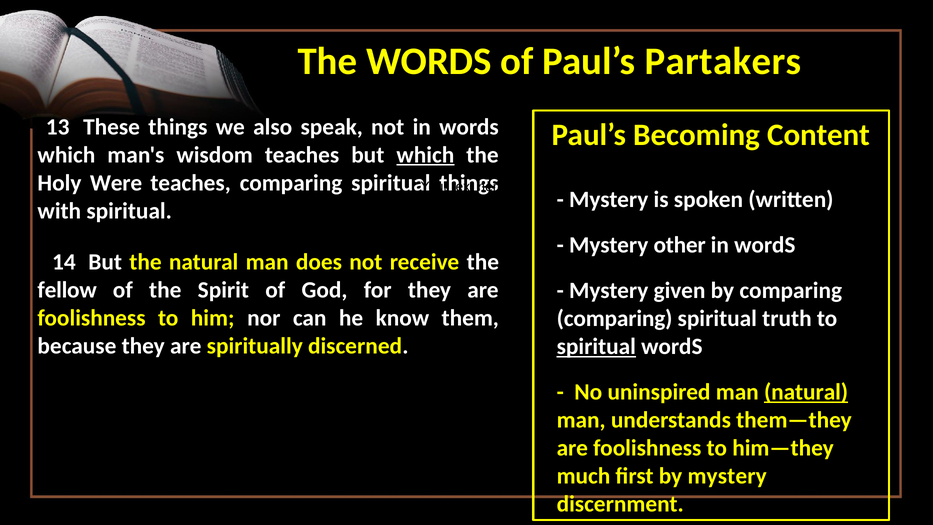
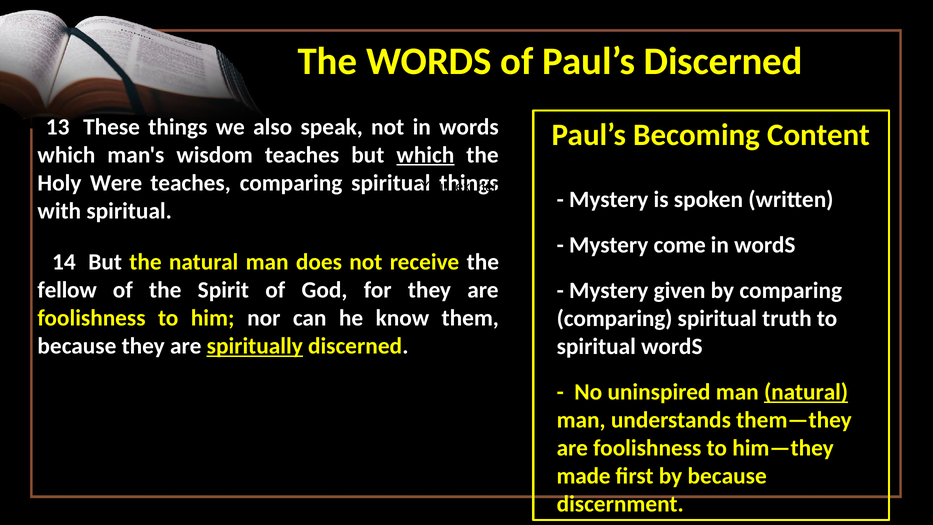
Paul’s Partakers: Partakers -> Discerned
other: other -> come
spiritually underline: none -> present
spiritual at (596, 347) underline: present -> none
much: much -> made
by mystery: mystery -> because
